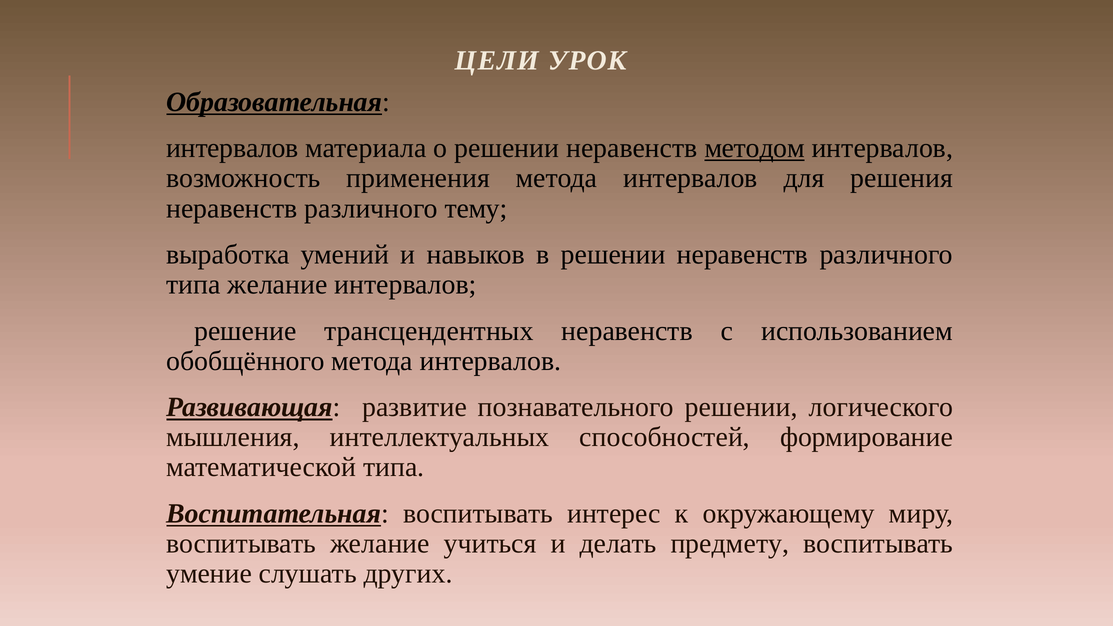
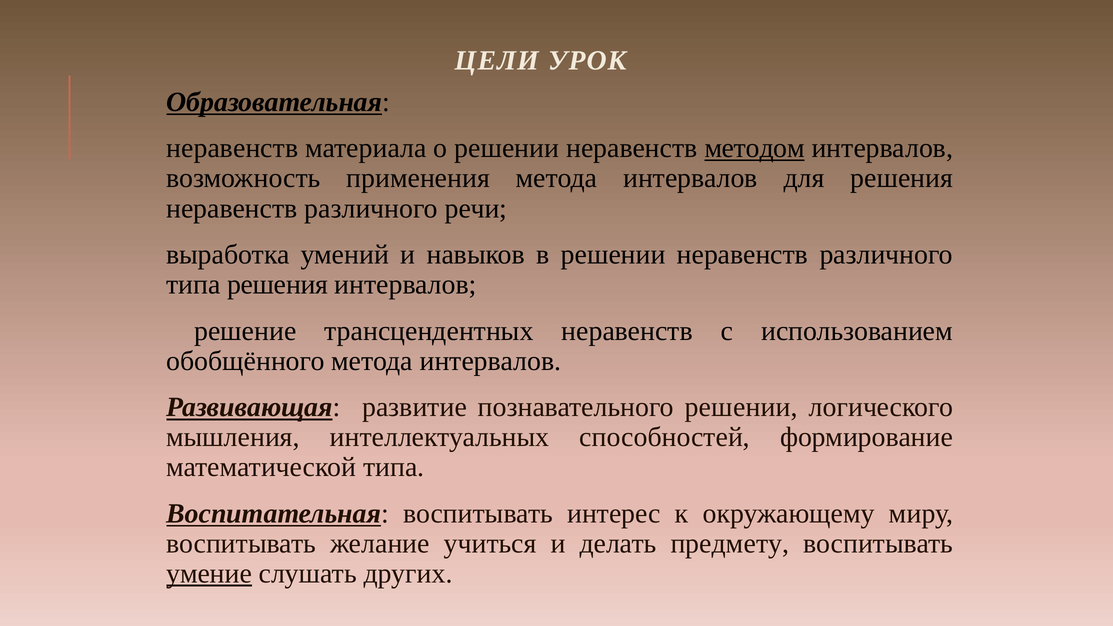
интервалов at (232, 148): интервалов -> неравенств
тему: тему -> речи
типа желание: желание -> решения
умение underline: none -> present
